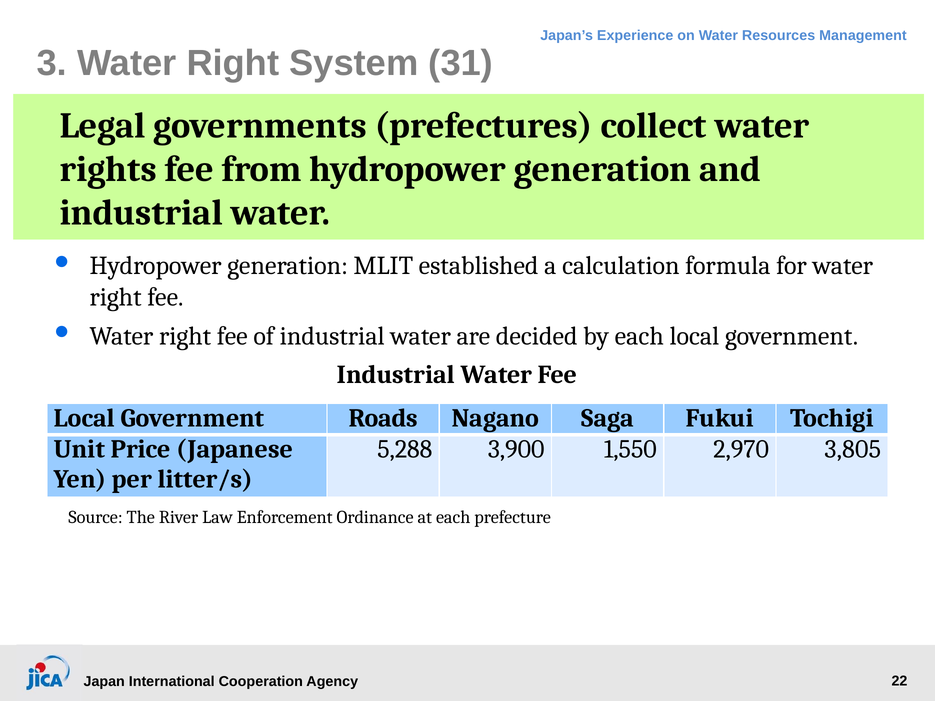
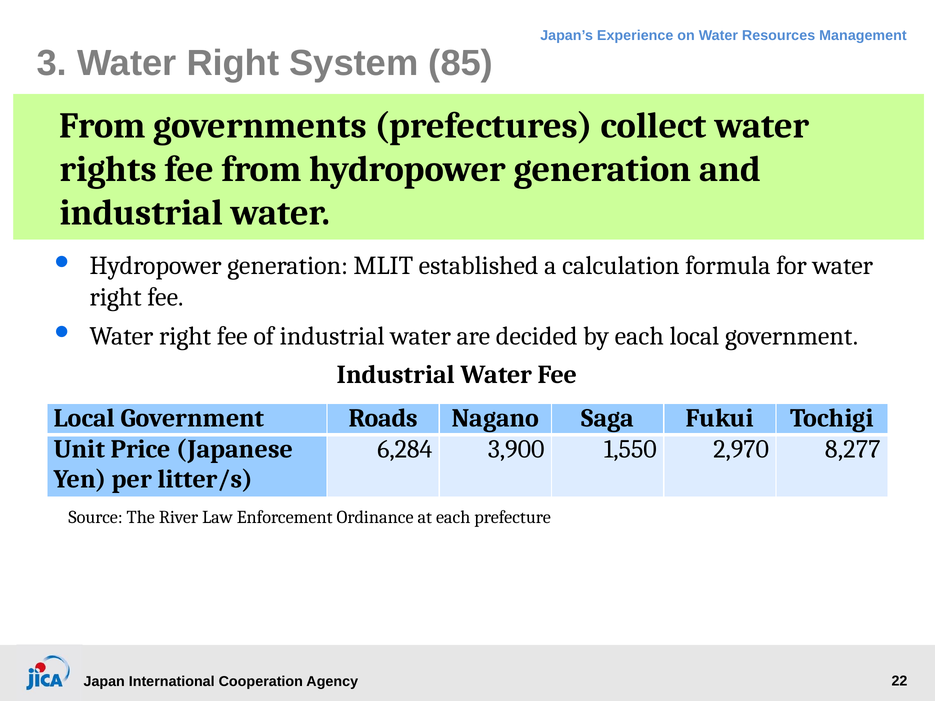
31: 31 -> 85
Legal at (103, 126): Legal -> From
5,288: 5,288 -> 6,284
3,805: 3,805 -> 8,277
